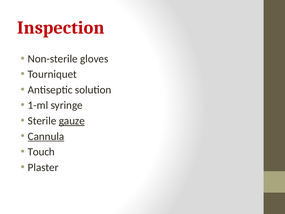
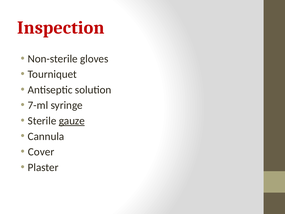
1-ml: 1-ml -> 7-ml
Cannula underline: present -> none
Touch: Touch -> Cover
